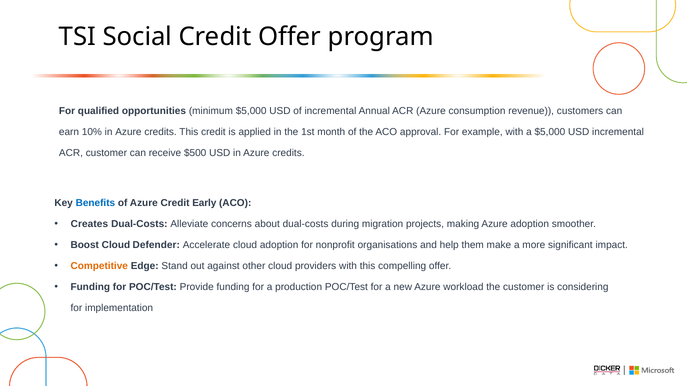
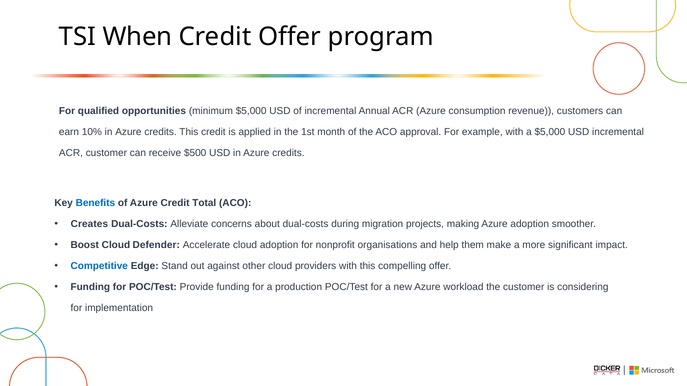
Social: Social -> When
Early: Early -> Total
Competitive colour: orange -> blue
